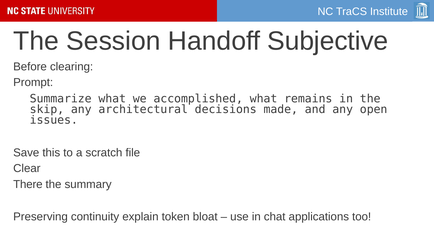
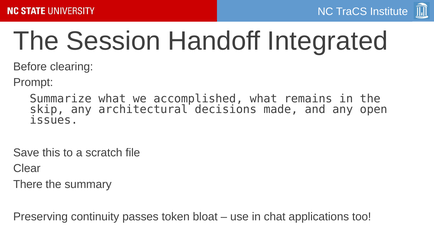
Subjective: Subjective -> Integrated
explain: explain -> passes
